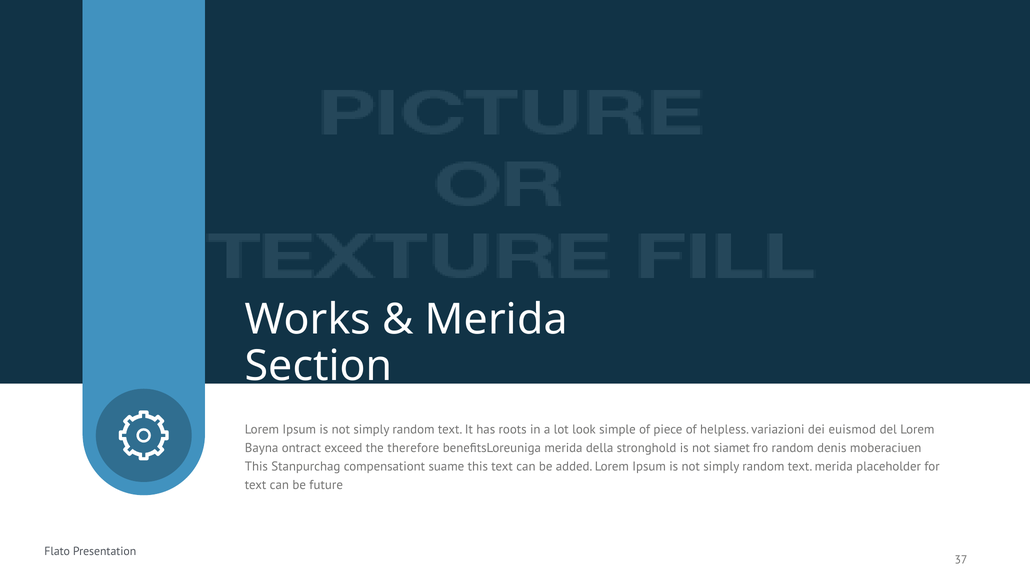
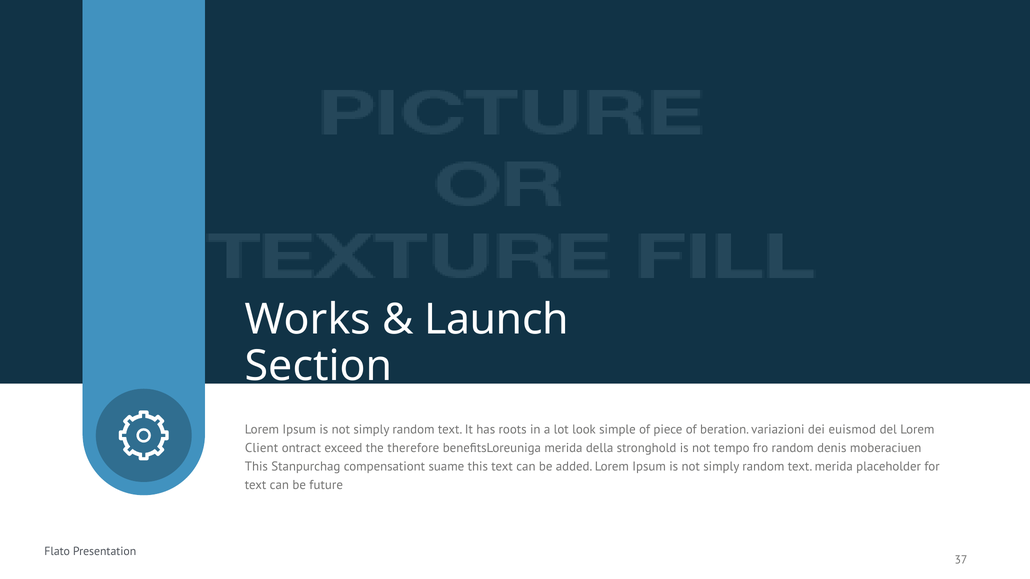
Merida at (496, 320): Merida -> Launch
helpless: helpless -> beration
Bayna: Bayna -> Client
siamet: siamet -> tempo
